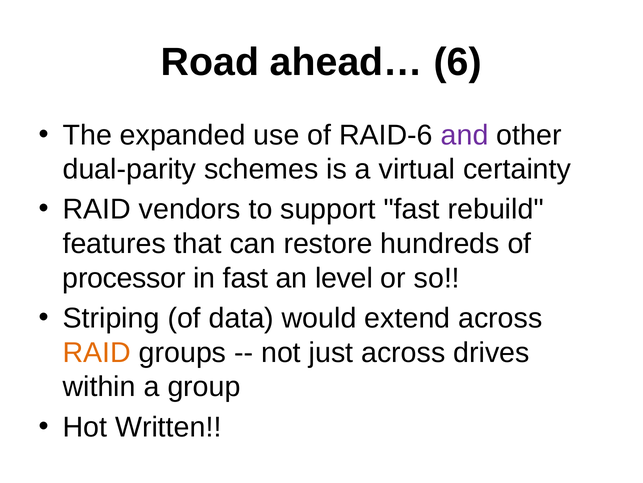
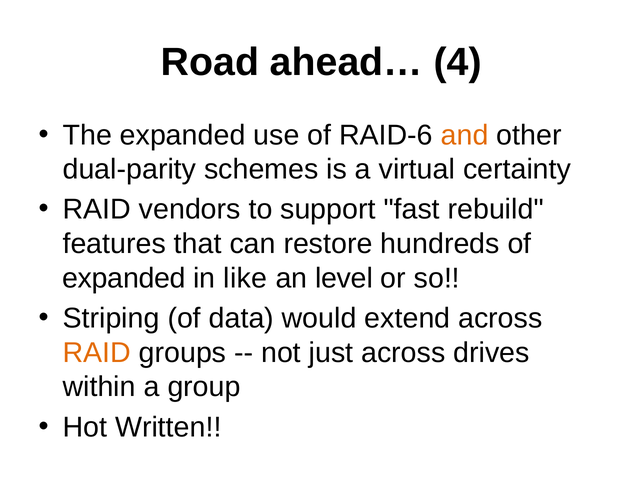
6: 6 -> 4
and colour: purple -> orange
processor at (124, 278): processor -> expanded
in fast: fast -> like
